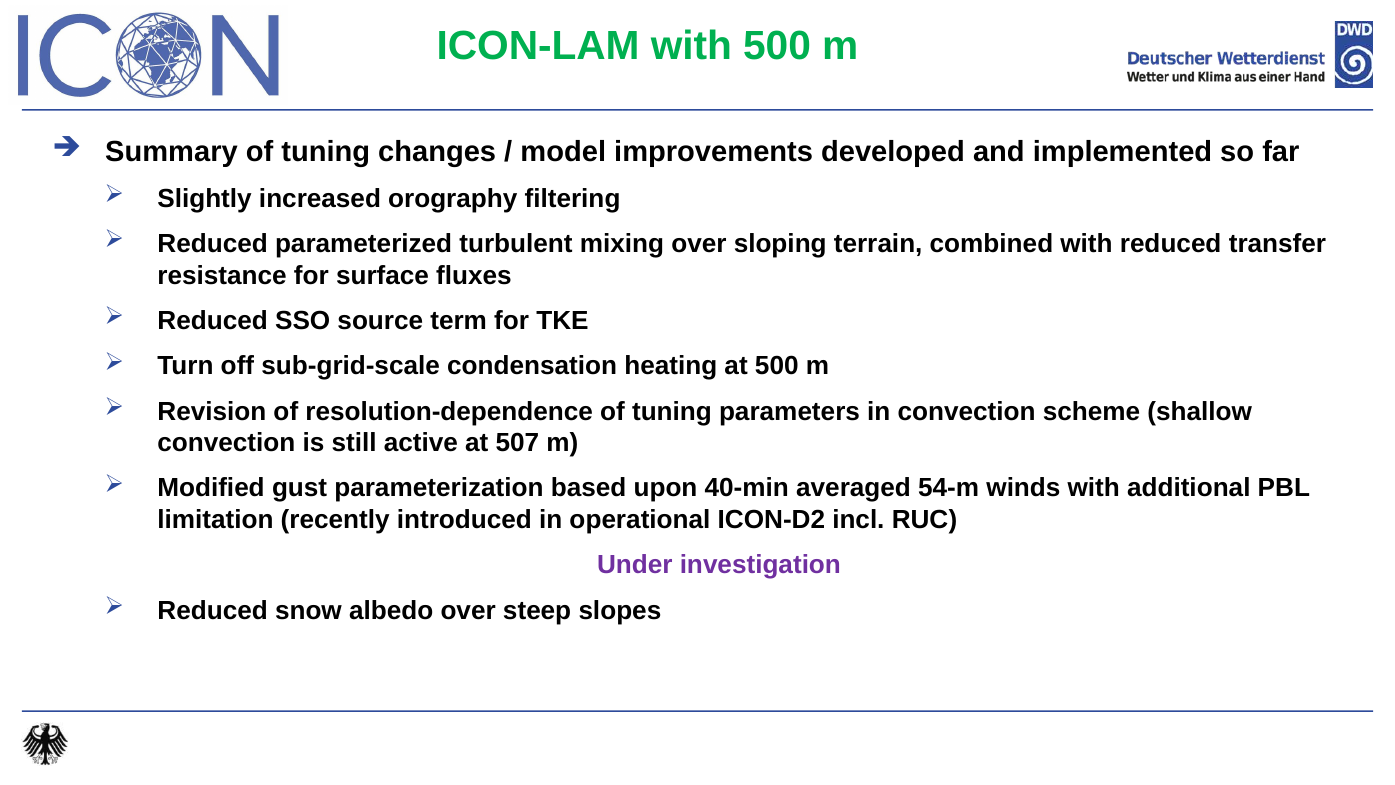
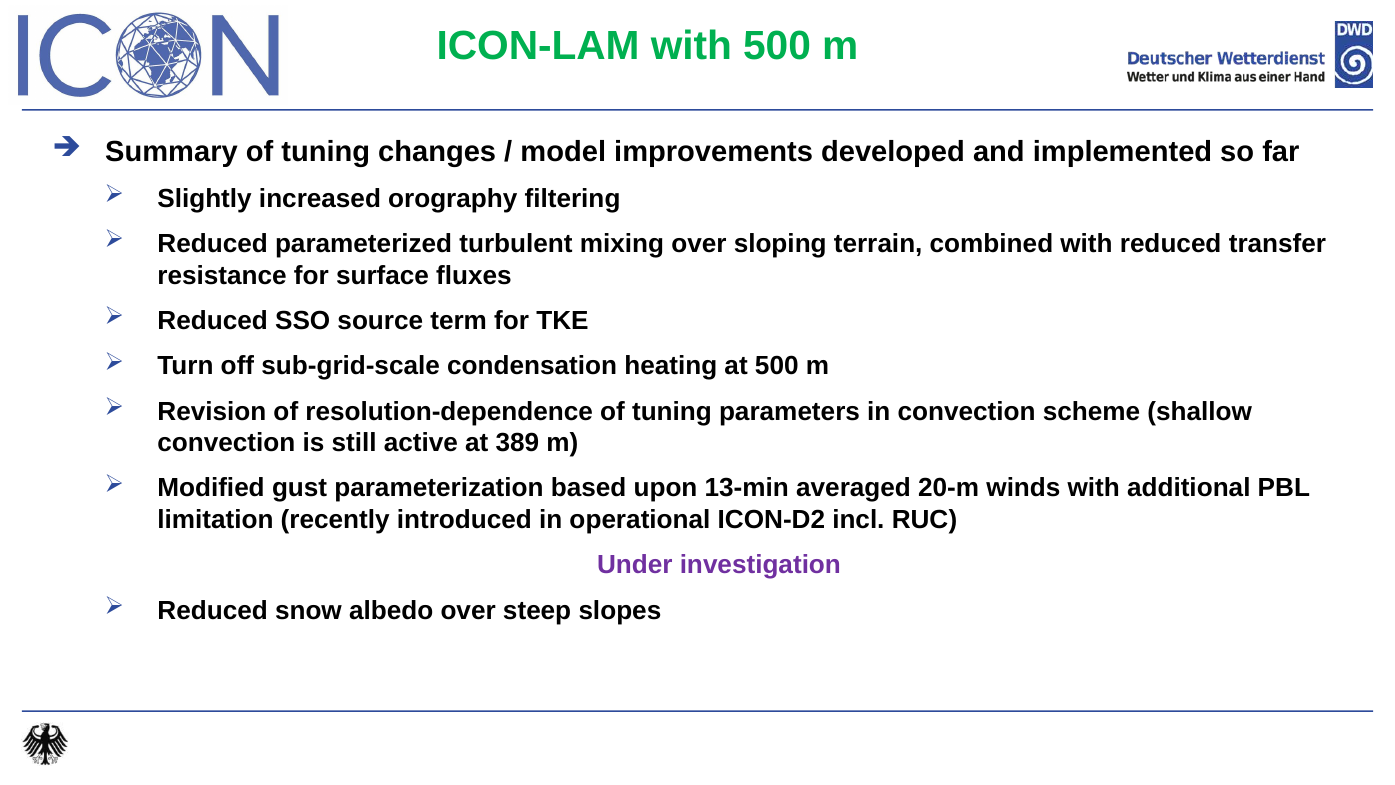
507: 507 -> 389
40-min: 40-min -> 13-min
54-m: 54-m -> 20-m
